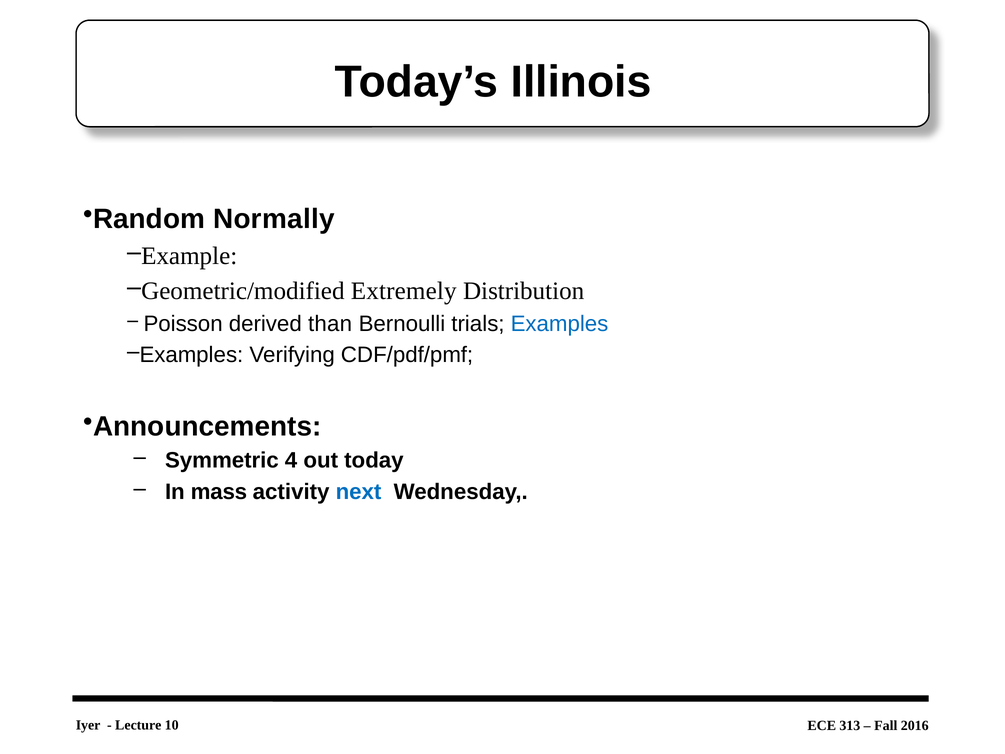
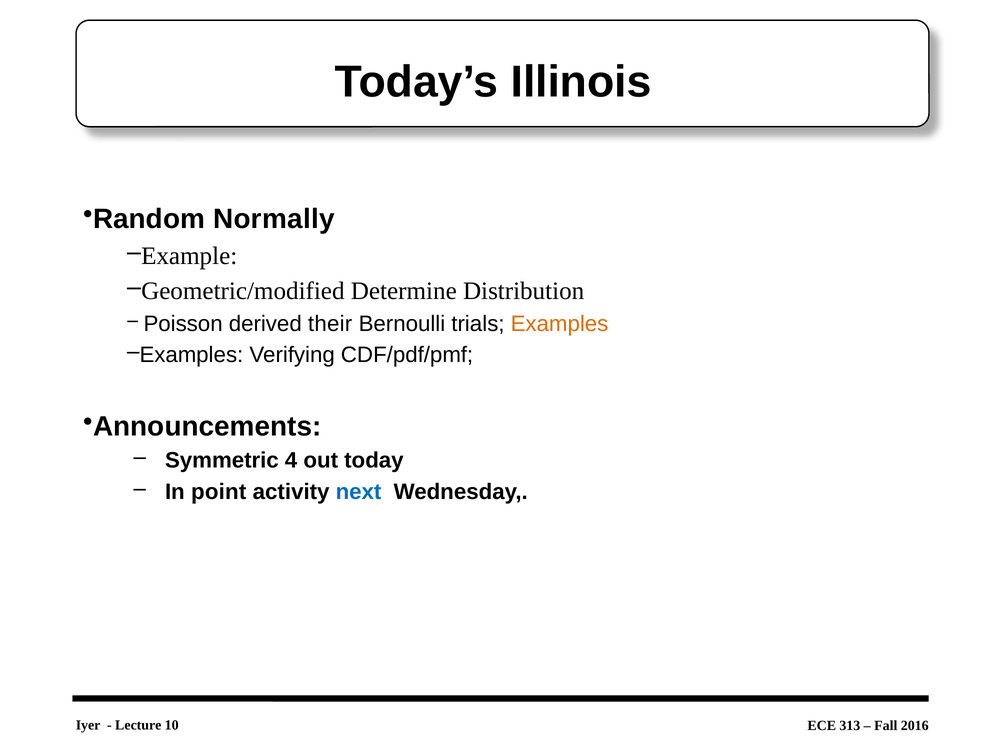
Extremely: Extremely -> Determine
than: than -> their
Examples at (560, 324) colour: blue -> orange
mass: mass -> point
